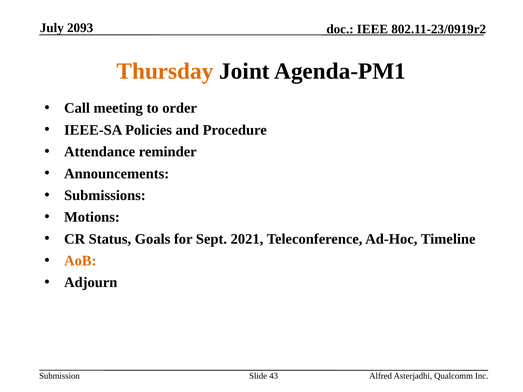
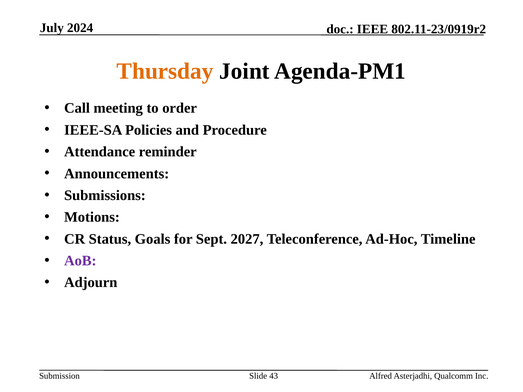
2093: 2093 -> 2024
2021: 2021 -> 2027
AoB colour: orange -> purple
